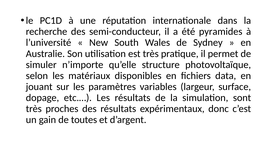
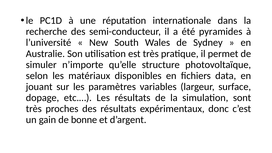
toutes: toutes -> bonne
